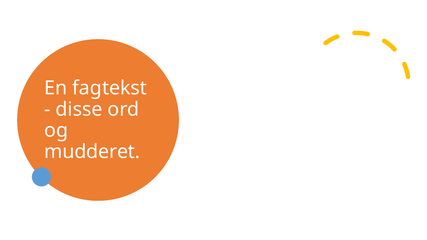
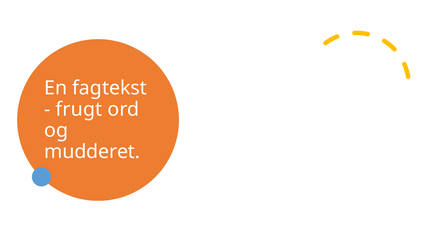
disse: disse -> frugt
